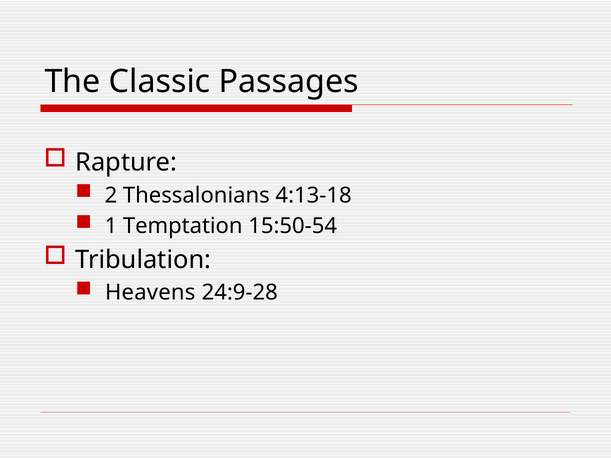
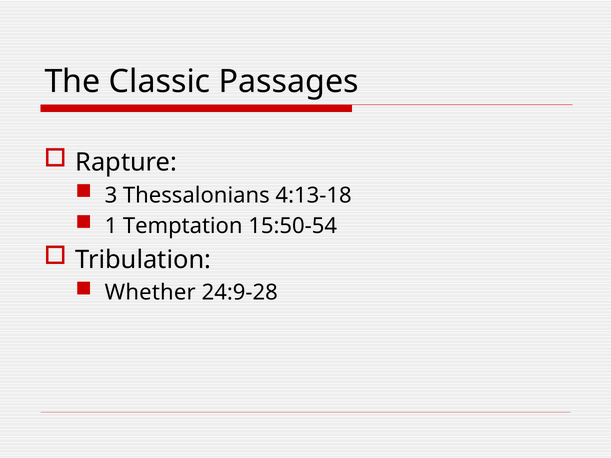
2: 2 -> 3
Heavens: Heavens -> Whether
